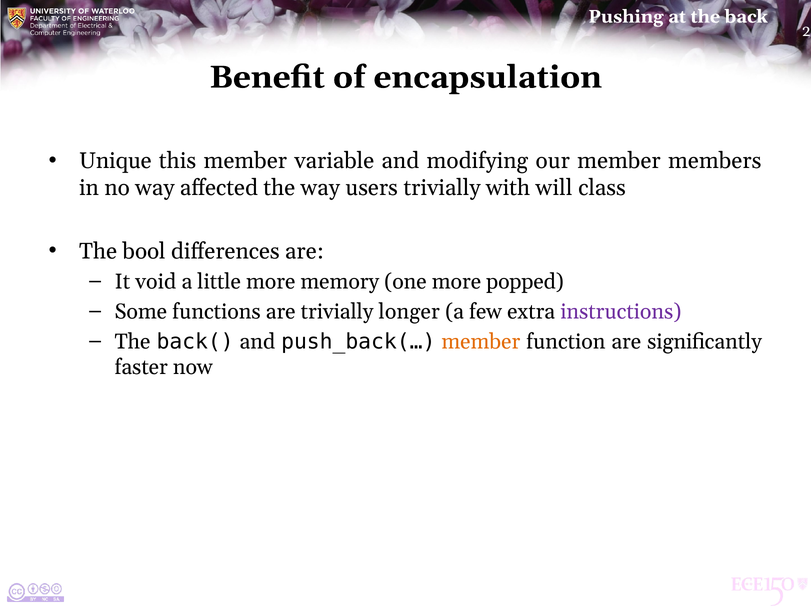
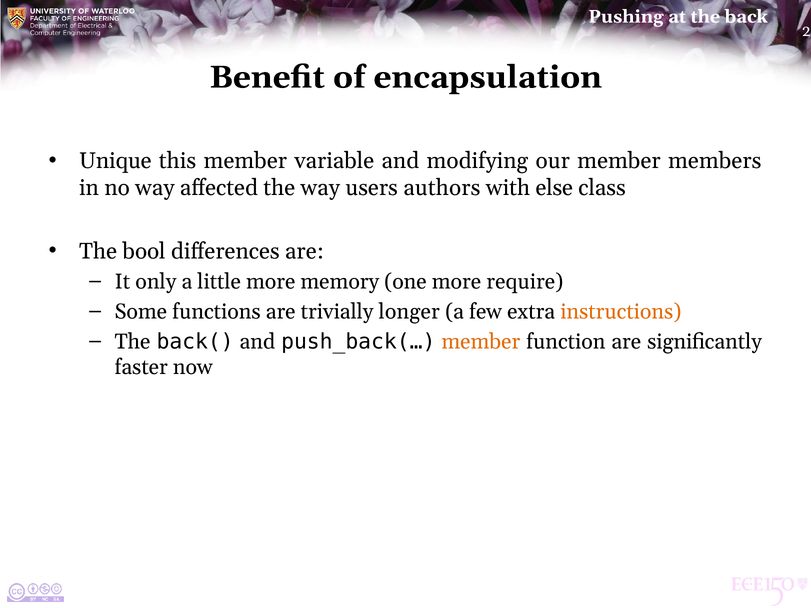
users trivially: trivially -> authors
will: will -> else
void: void -> only
popped: popped -> require
instructions colour: purple -> orange
